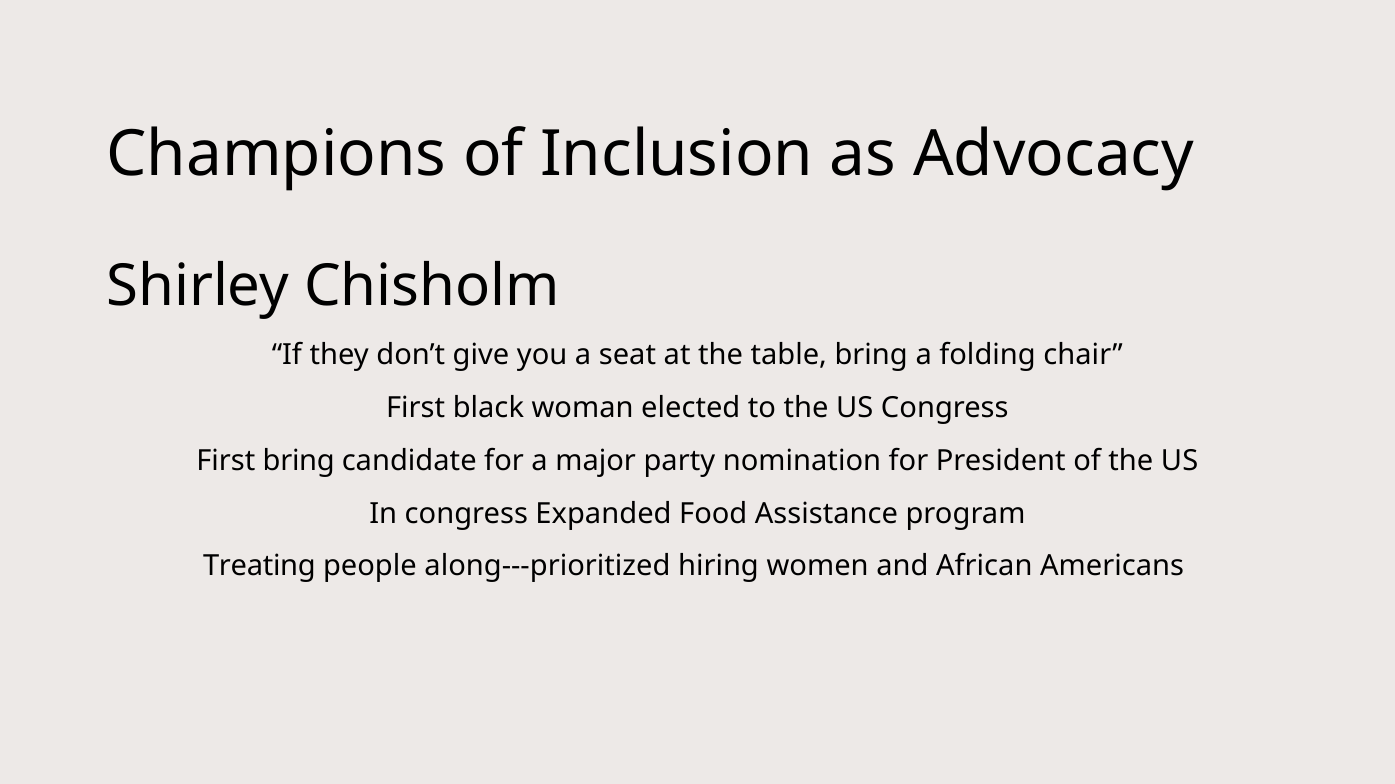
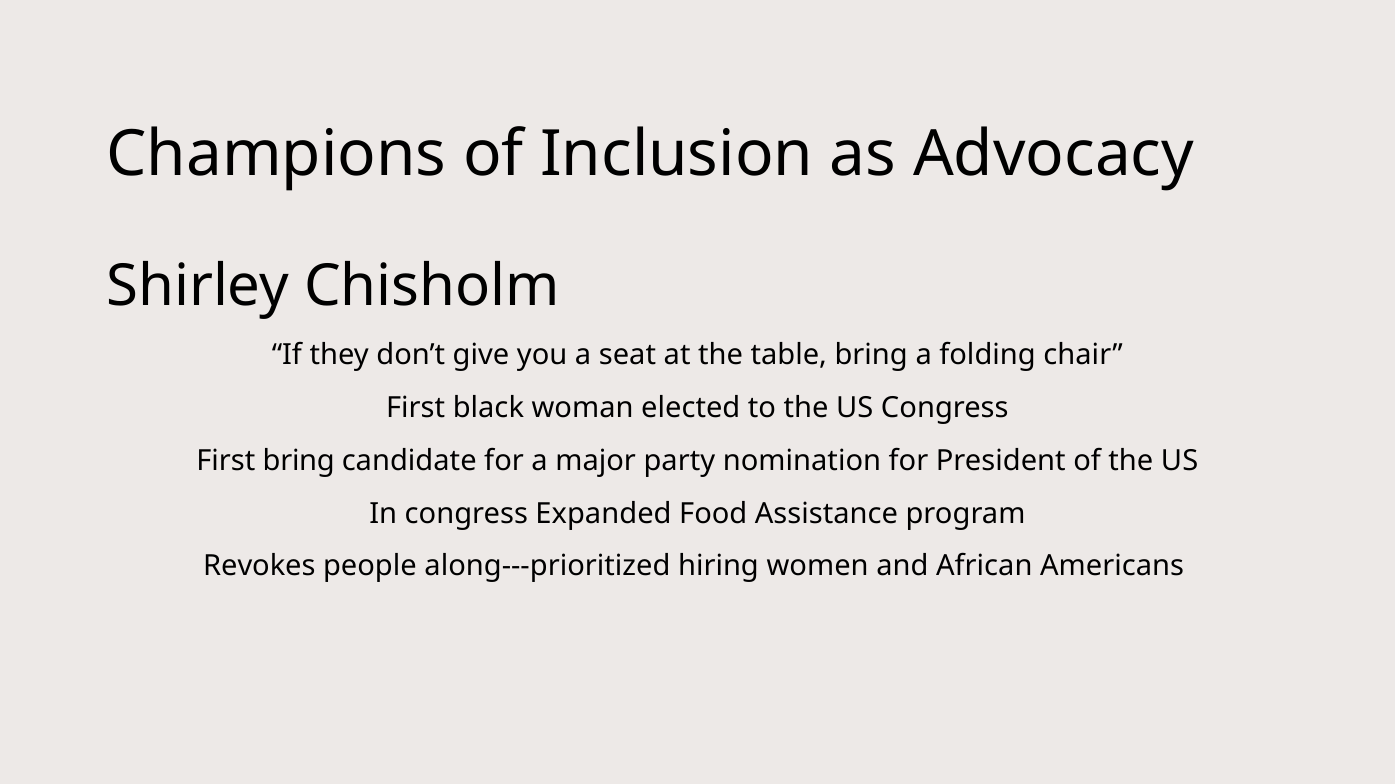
Treating: Treating -> Revokes
